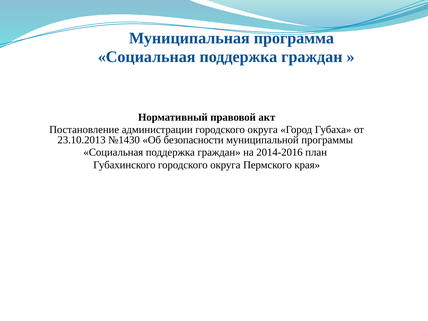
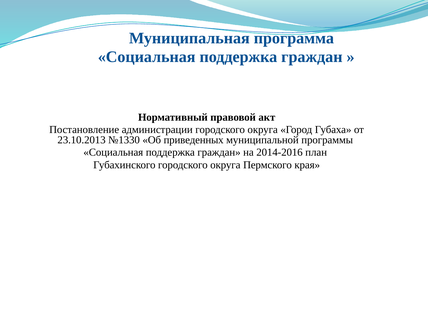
№1430: №1430 -> №1330
безопасности: безопасности -> приведенных
